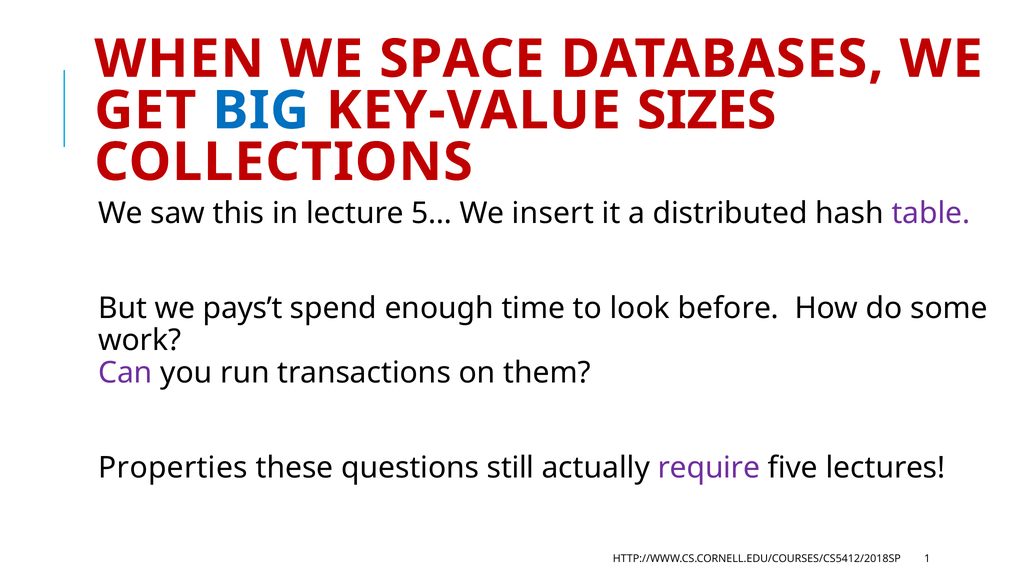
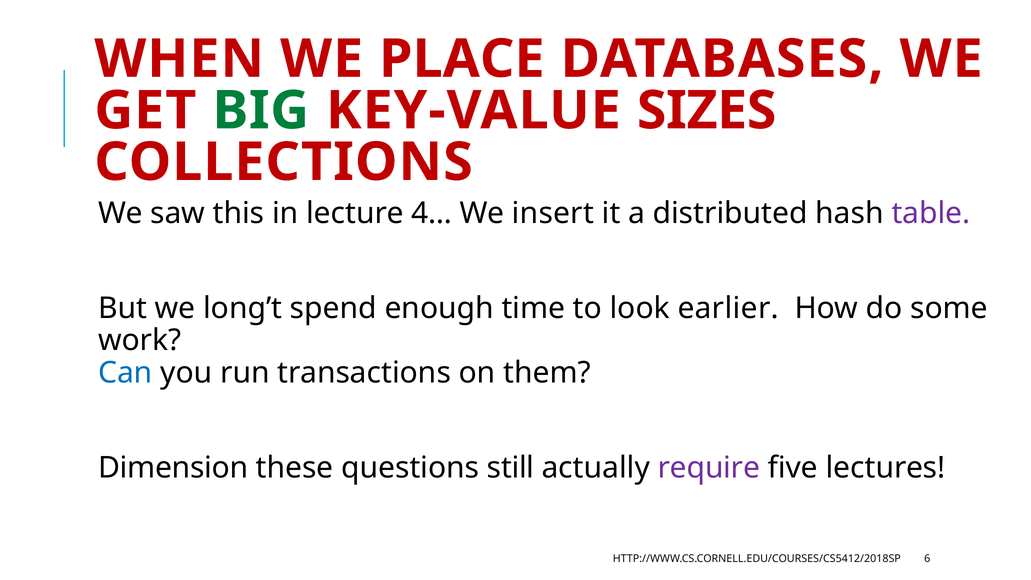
SPACE: SPACE -> PLACE
BIG colour: blue -> green
5…: 5… -> 4…
pays’t: pays’t -> long’t
before: before -> earlier
Can colour: purple -> blue
Properties: Properties -> Dimension
1: 1 -> 6
